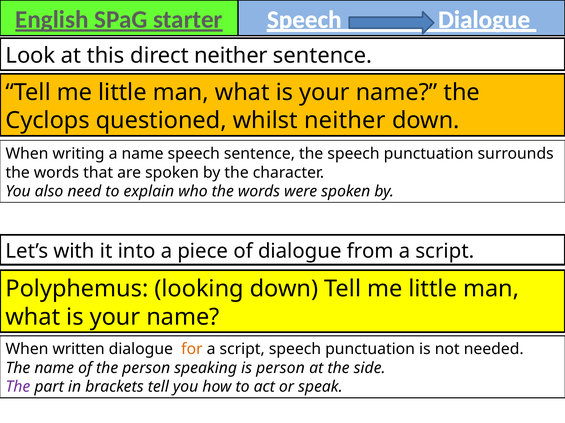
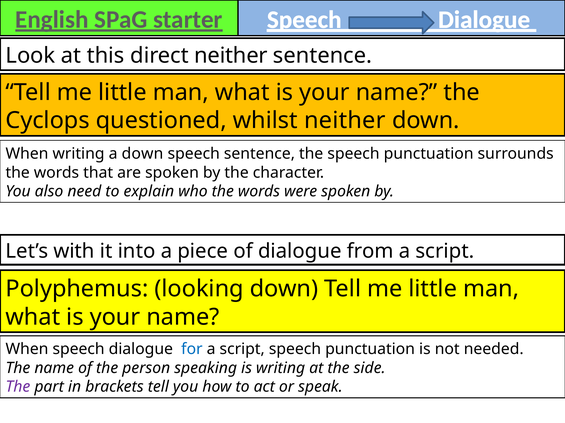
a name: name -> down
When written: written -> speech
for colour: orange -> blue
is person: person -> writing
